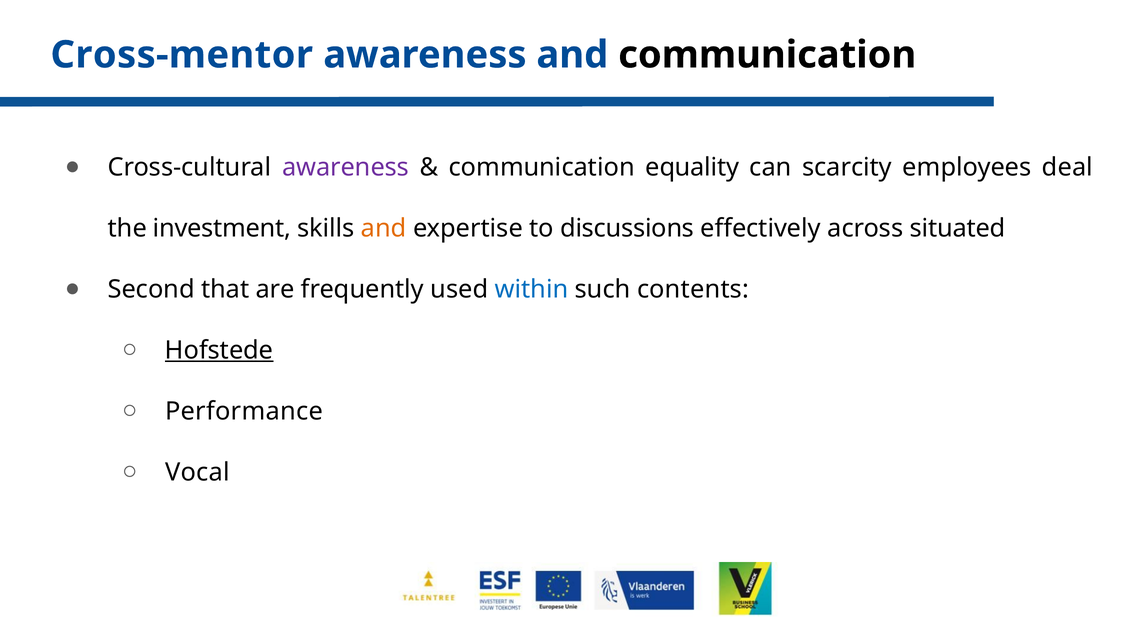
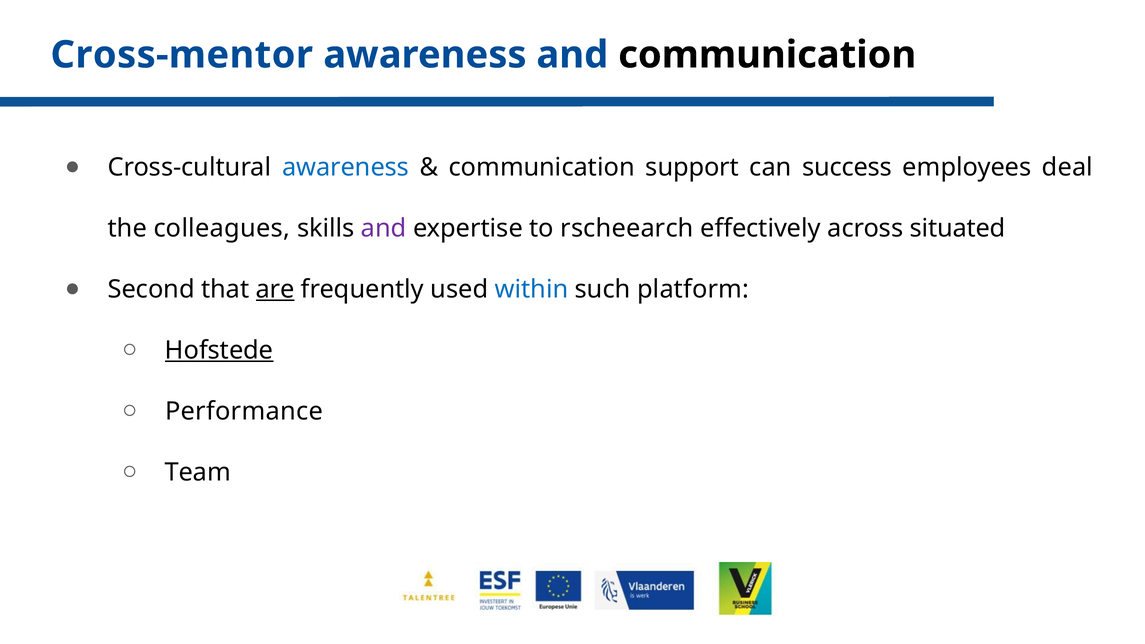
awareness at (346, 167) colour: purple -> blue
equality: equality -> support
scarcity: scarcity -> success
investment: investment -> colleagues
and at (384, 228) colour: orange -> purple
discussions: discussions -> rscheearch
are underline: none -> present
contents: contents -> platform
Vocal: Vocal -> Team
